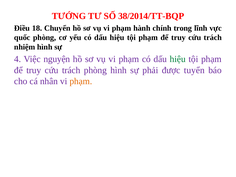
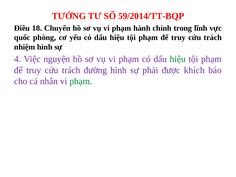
38/2014/TT-BQP: 38/2014/TT-BQP -> 59/2014/TT-BQP
trách phòng: phòng -> đường
tuyển: tuyển -> khích
phạm at (81, 81) colour: orange -> green
